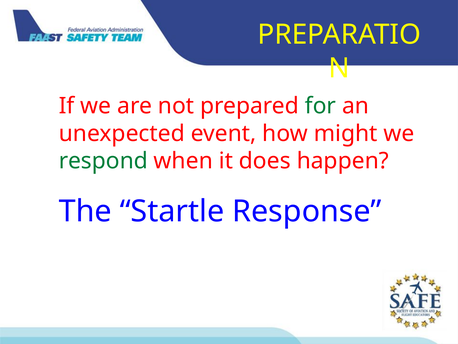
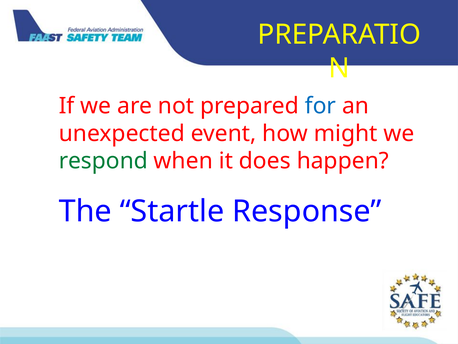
for colour: green -> blue
